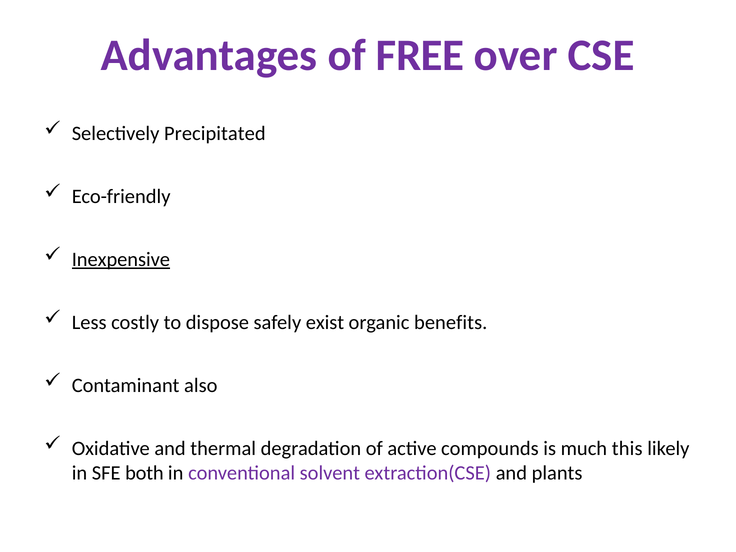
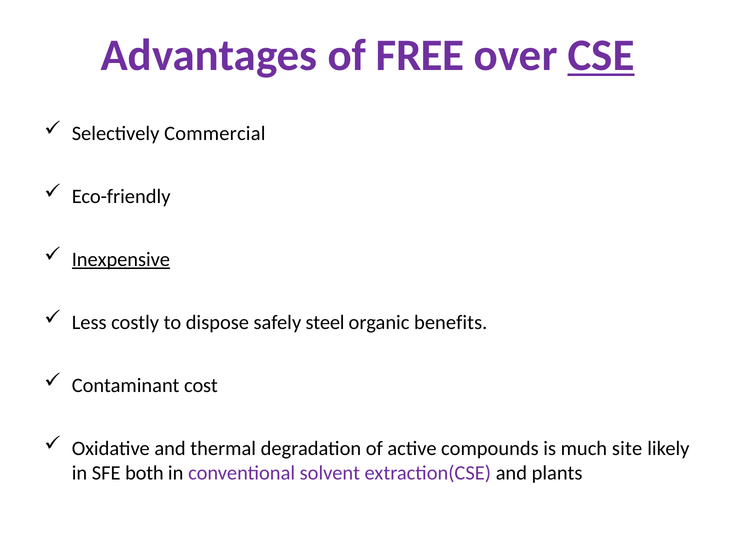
CSE underline: none -> present
Precipitated: Precipitated -> Commercial
exist: exist -> steel
also: also -> cost
this: this -> site
